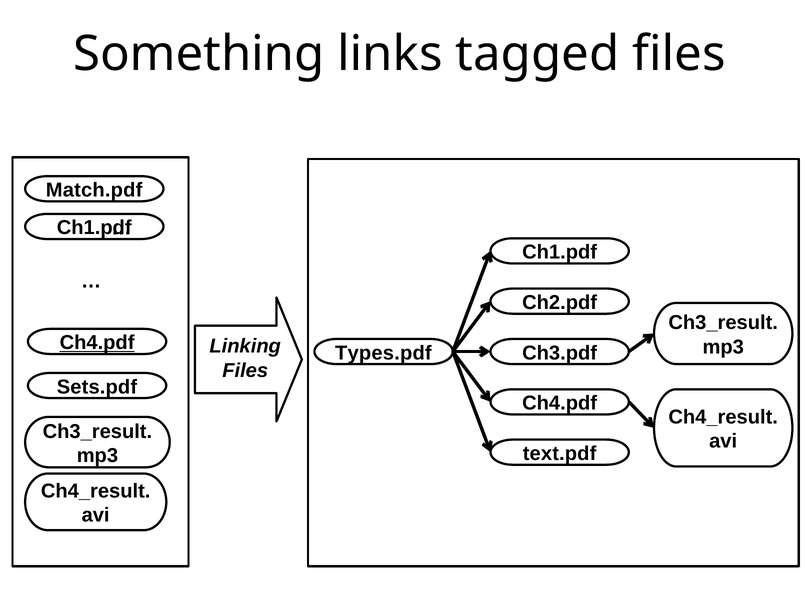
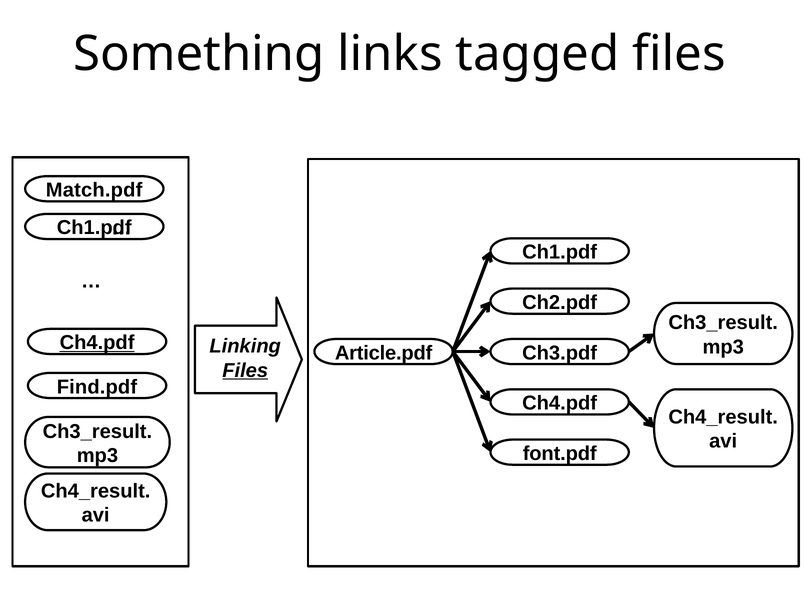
Types.pdf: Types.pdf -> Article.pdf
Files at (245, 370) underline: none -> present
Sets.pdf: Sets.pdf -> Find.pdf
text.pdf: text.pdf -> font.pdf
